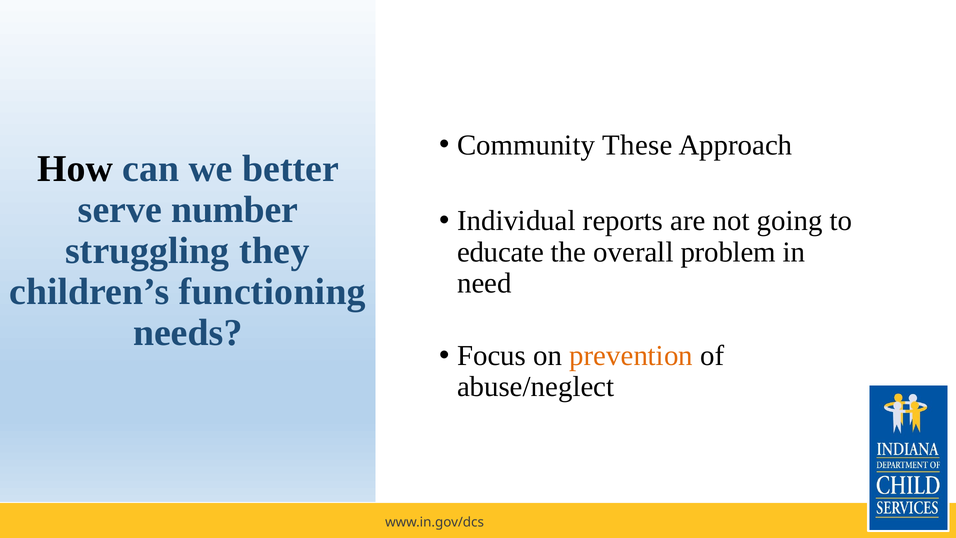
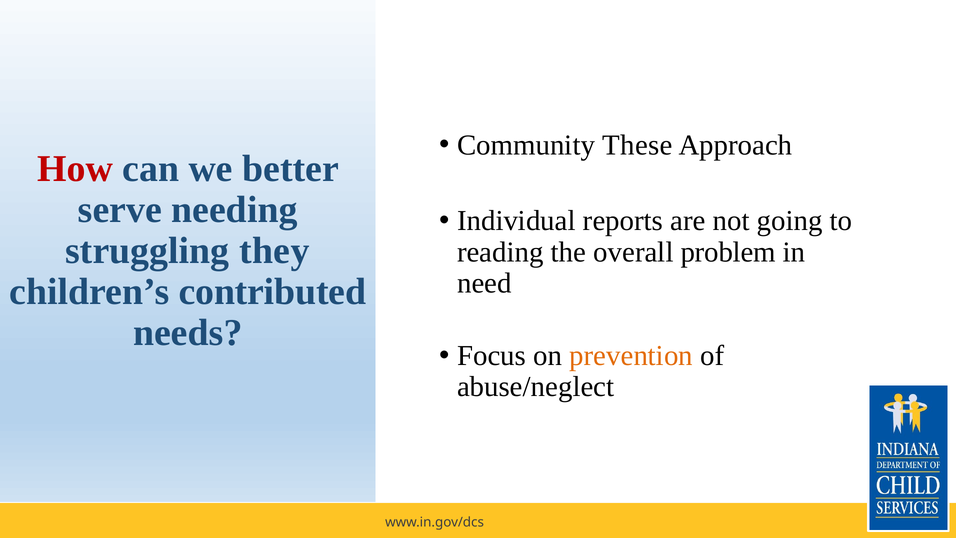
How colour: black -> red
number: number -> needing
educate: educate -> reading
functioning: functioning -> contributed
